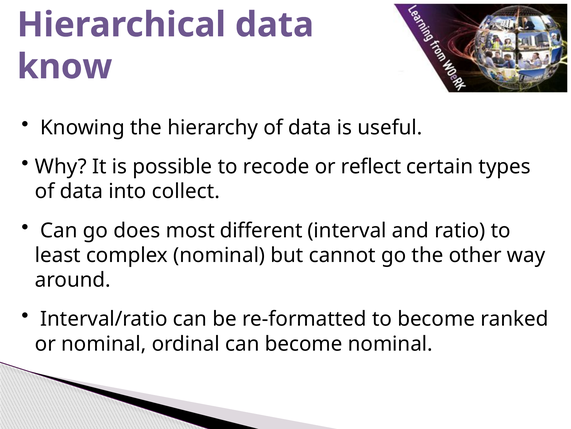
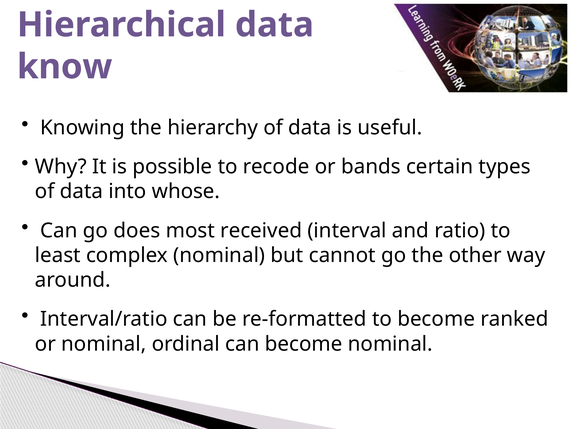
reflect: reflect -> bands
collect: collect -> whose
different: different -> received
